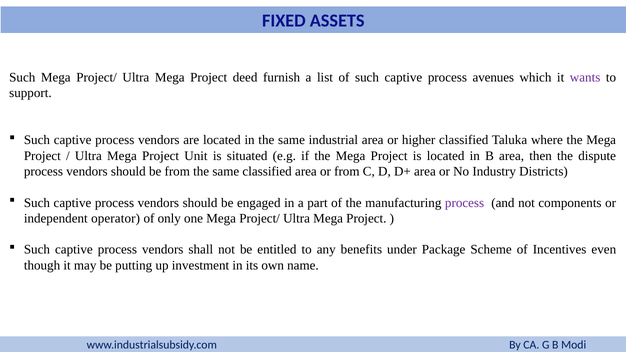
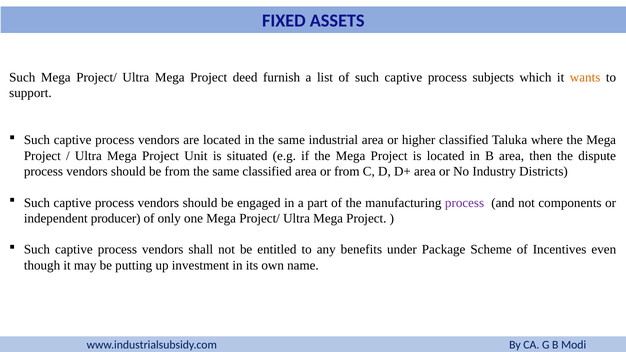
avenues: avenues -> subjects
wants colour: purple -> orange
operator: operator -> producer
